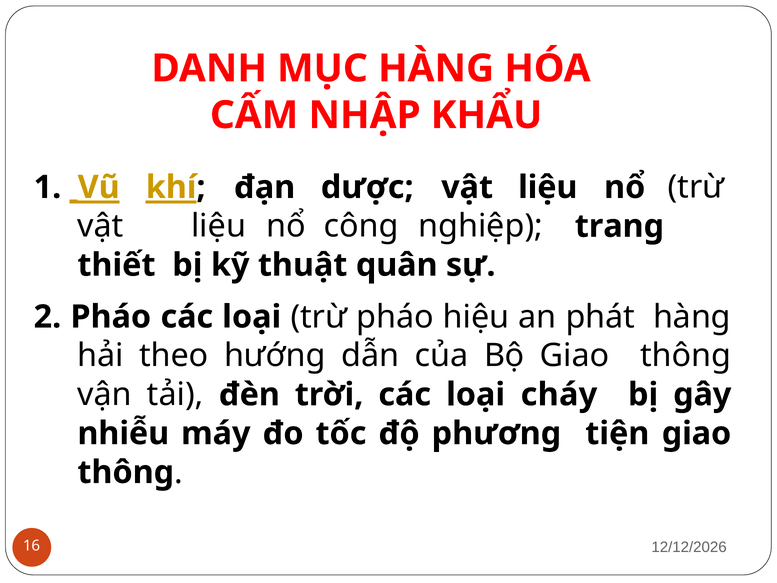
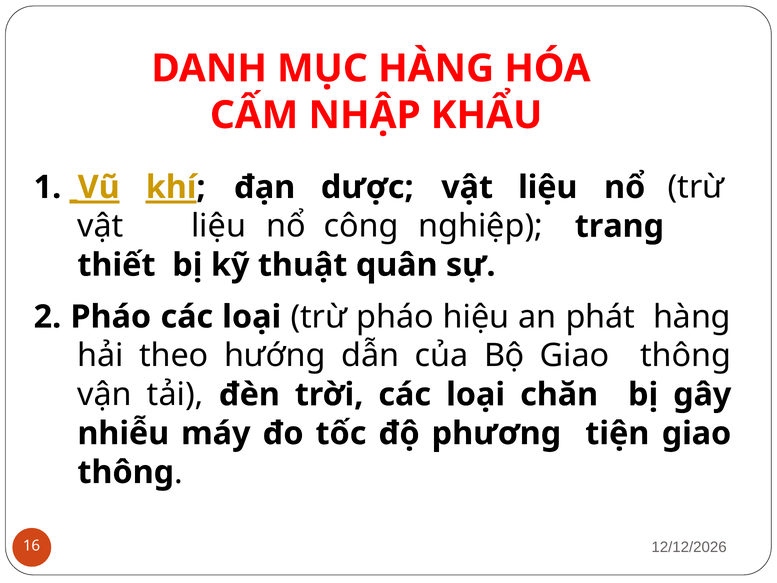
cháy: cháy -> chăn
